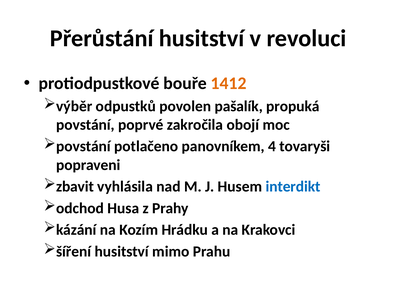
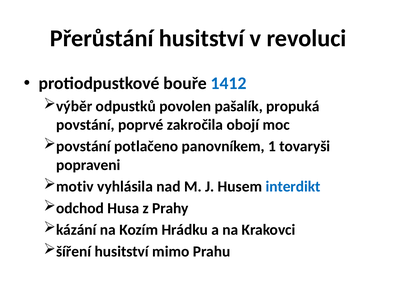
1412 colour: orange -> blue
4: 4 -> 1
zbavit: zbavit -> motiv
